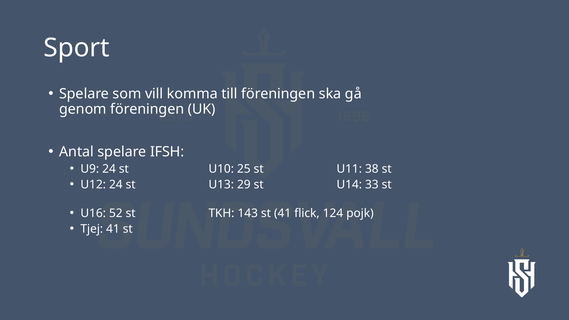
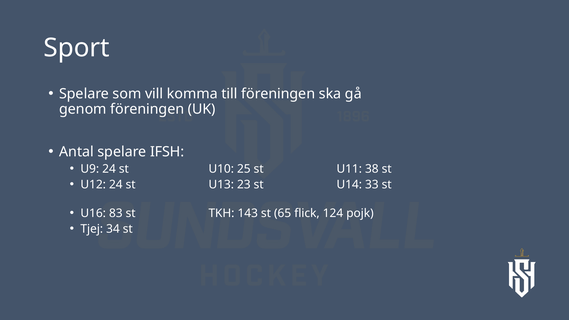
29: 29 -> 23
52: 52 -> 83
st 41: 41 -> 65
Tjej 41: 41 -> 34
